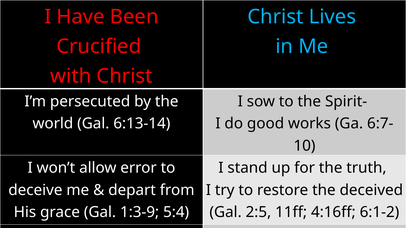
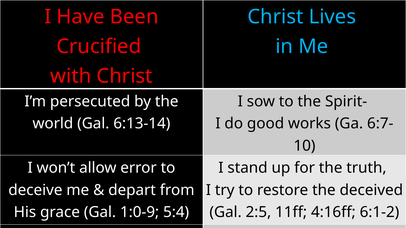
1:3-9: 1:3-9 -> 1:0-9
